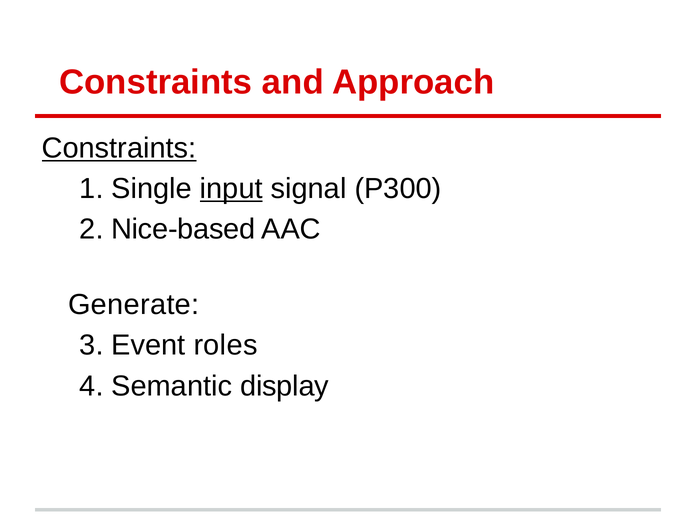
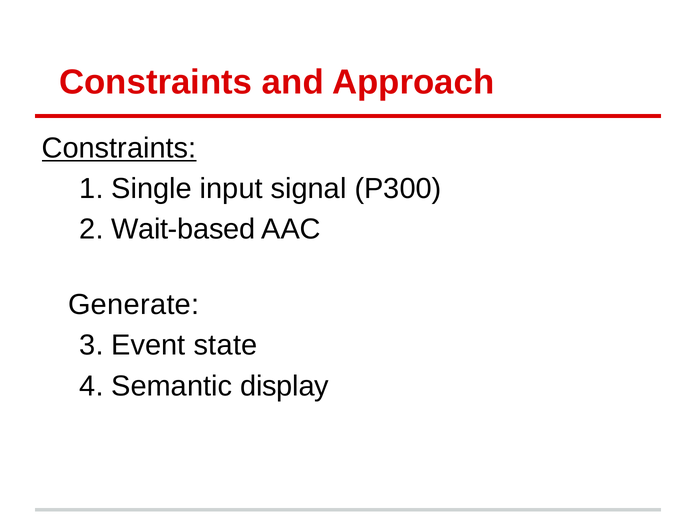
input underline: present -> none
Nice-based: Nice-based -> Wait-based
roles: roles -> state
